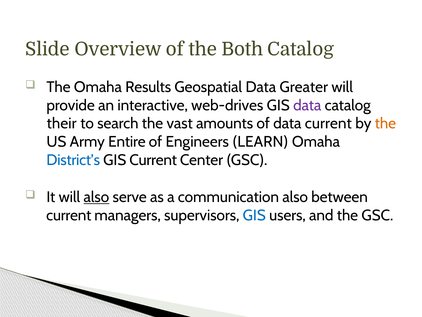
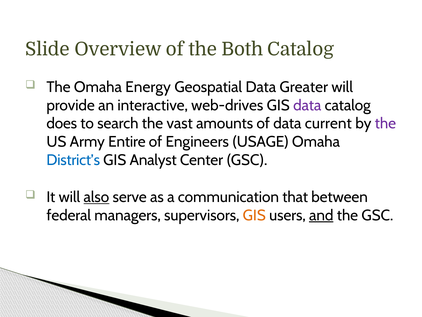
Results: Results -> Energy
their: their -> does
the at (385, 123) colour: orange -> purple
LEARN: LEARN -> USAGE
GIS Current: Current -> Analyst
communication also: also -> that
current at (69, 215): current -> federal
GIS at (254, 215) colour: blue -> orange
and underline: none -> present
